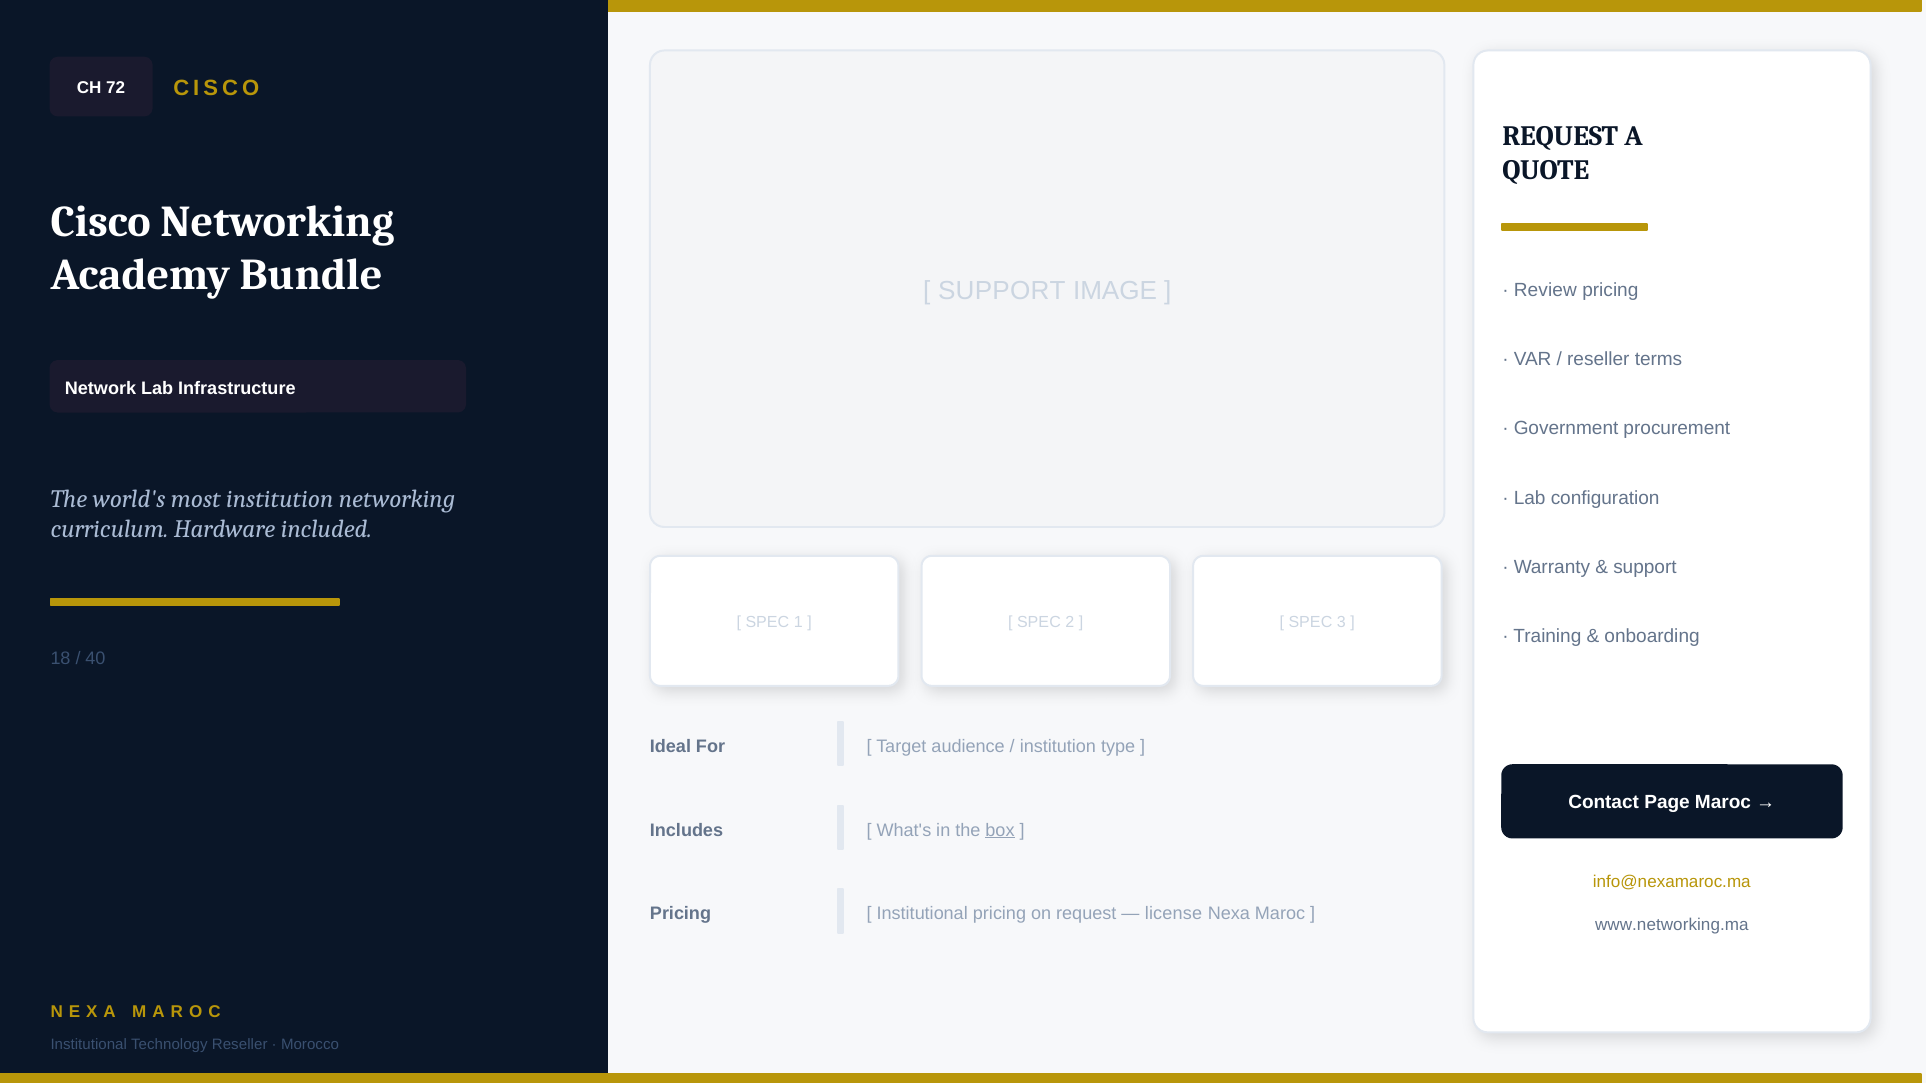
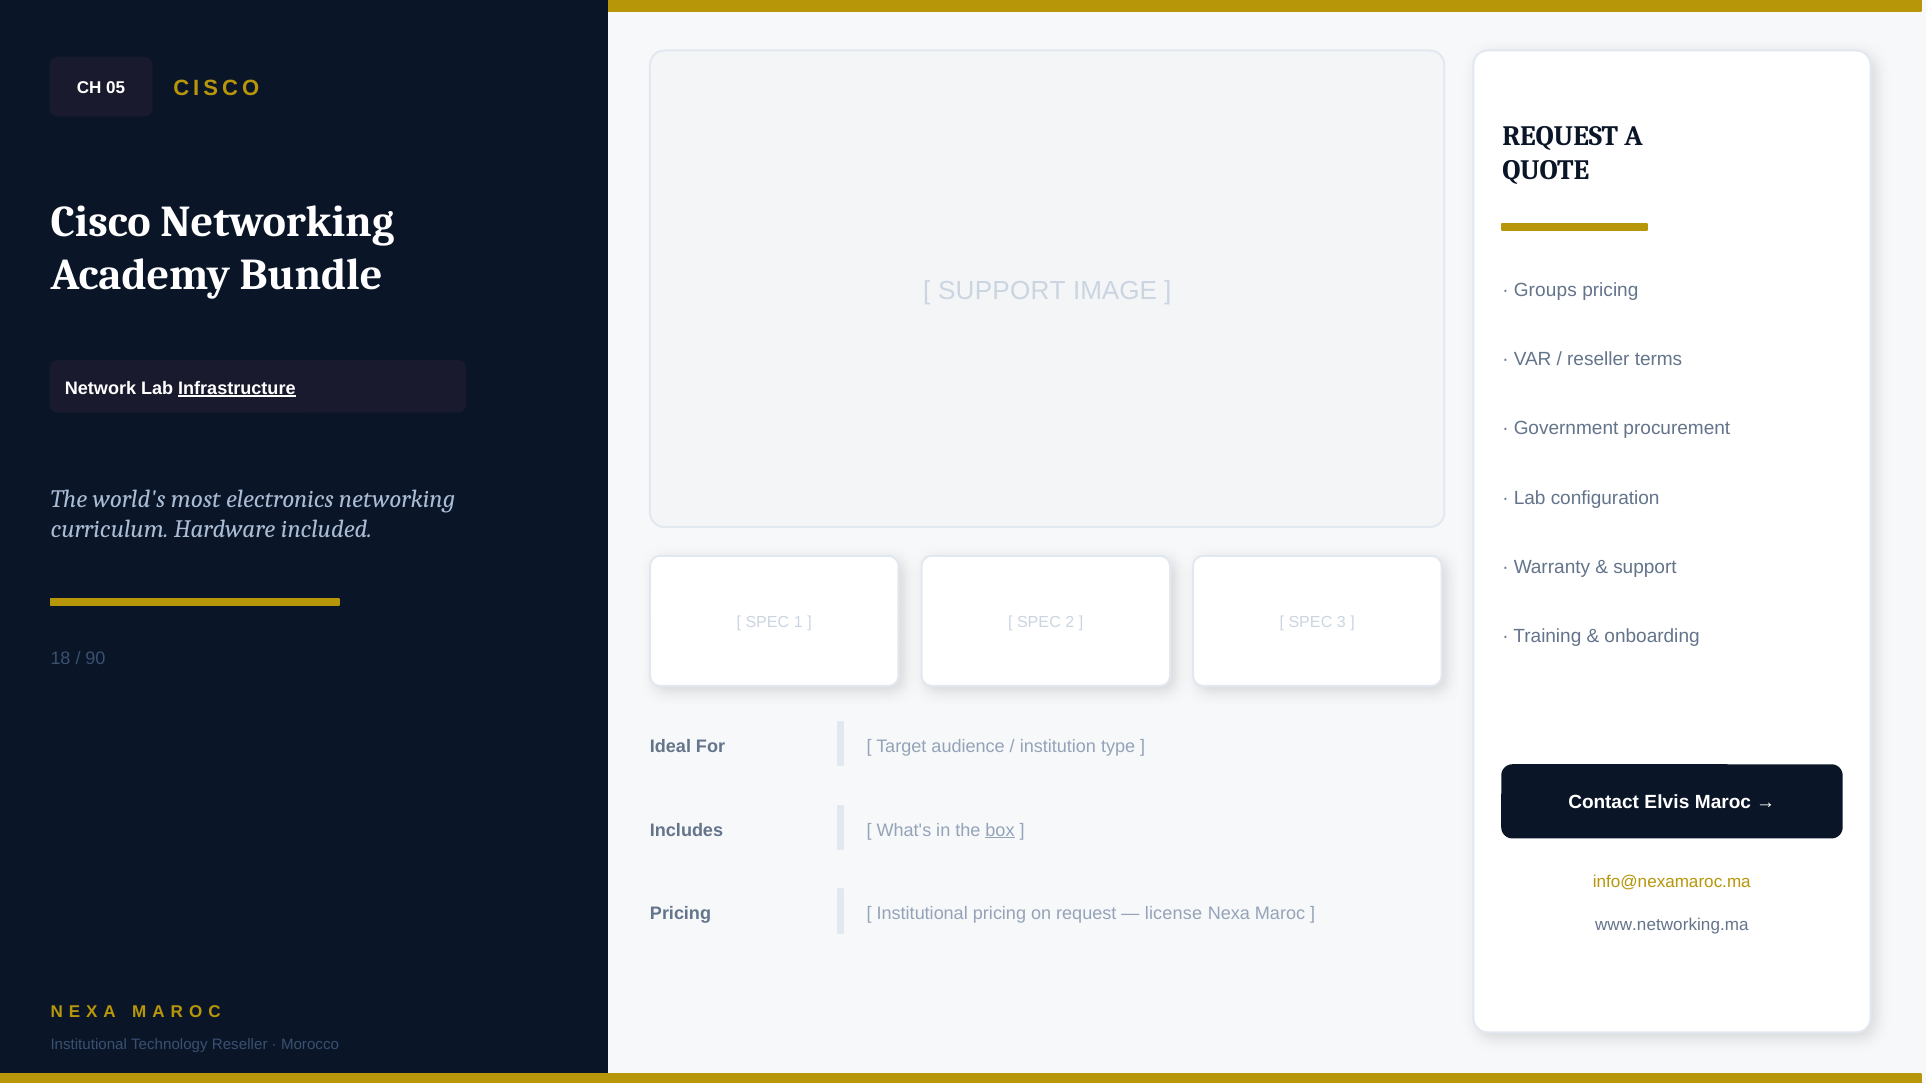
72: 72 -> 05
Review: Review -> Groups
Infrastructure underline: none -> present
most institution: institution -> electronics
40: 40 -> 90
Page: Page -> Elvis
